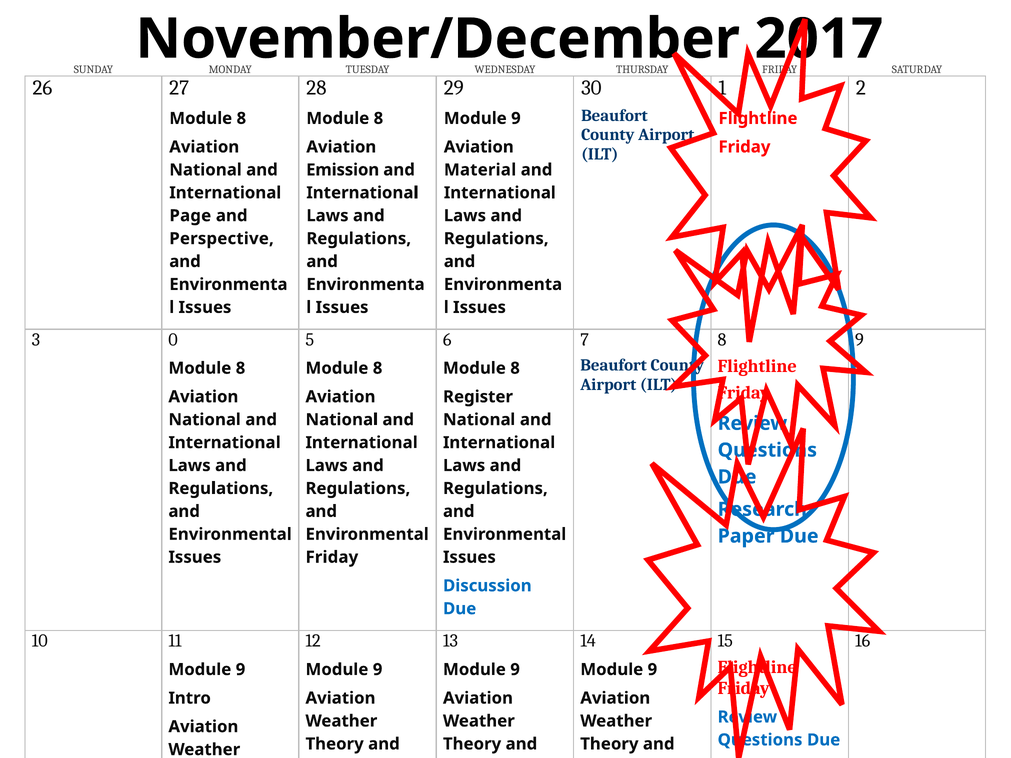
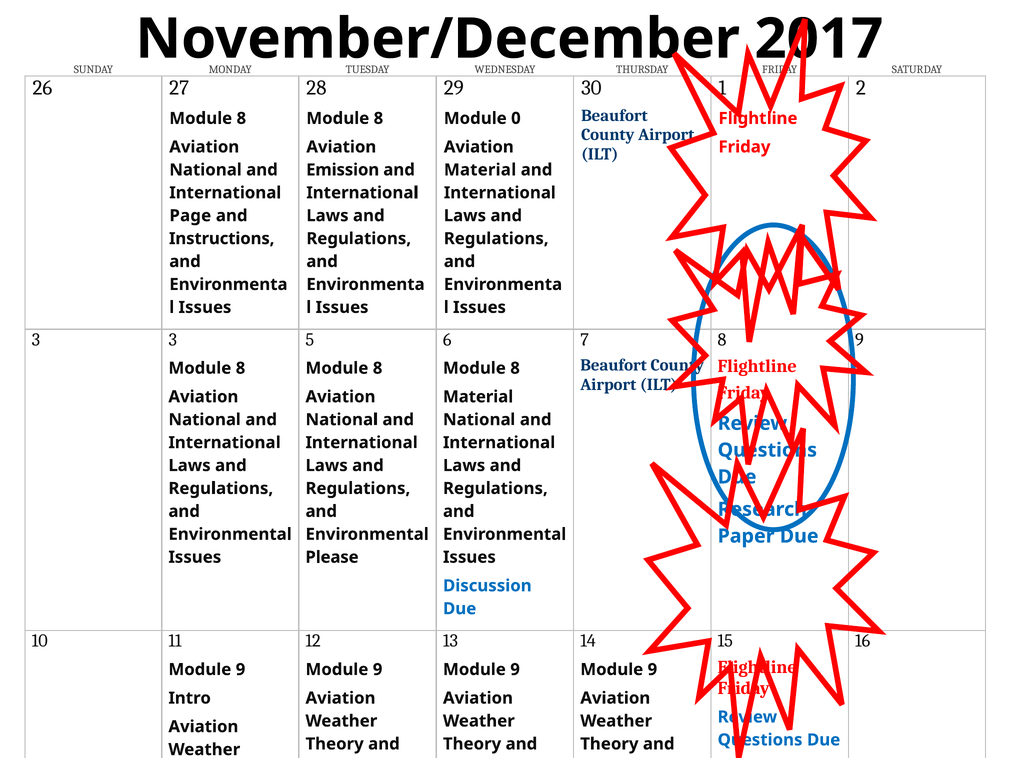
9 at (516, 118): 9 -> 0
Perspective: Perspective -> Instructions
3 0: 0 -> 3
Register at (478, 397): Register -> Material
Friday at (332, 557): Friday -> Please
